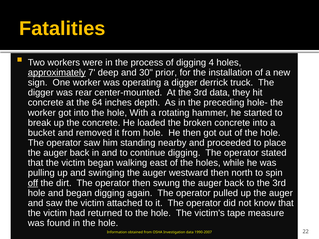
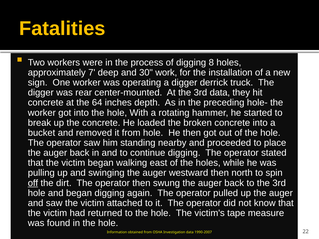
4: 4 -> 8
approximately underline: present -> none
prior: prior -> work
